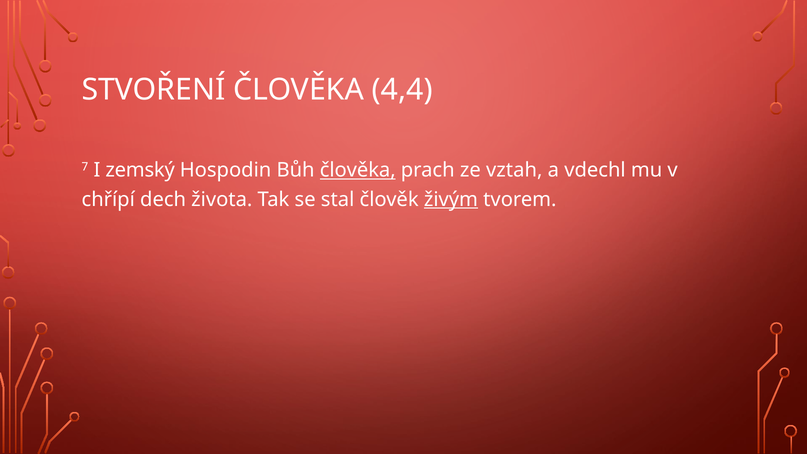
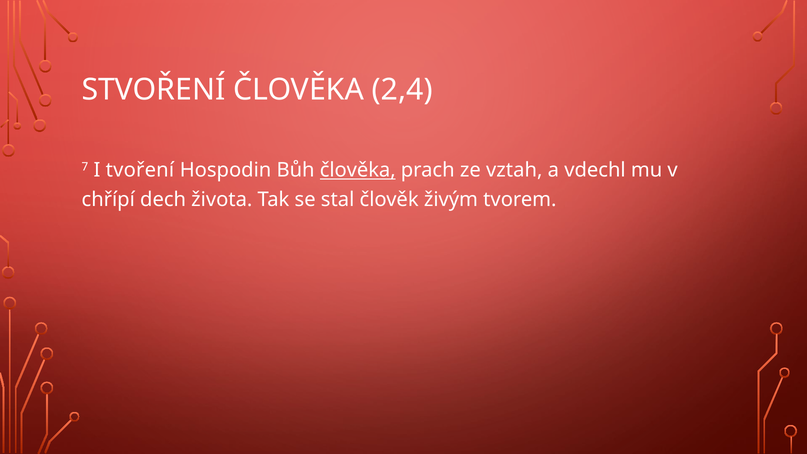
4,4: 4,4 -> 2,4
zemský: zemský -> tvoření
živým underline: present -> none
